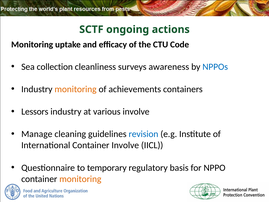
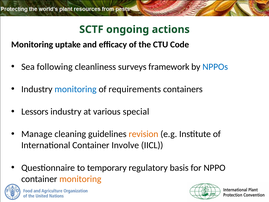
collection: collection -> following
awareness: awareness -> framework
monitoring at (76, 89) colour: orange -> blue
achievements: achievements -> requirements
various involve: involve -> special
revision colour: blue -> orange
